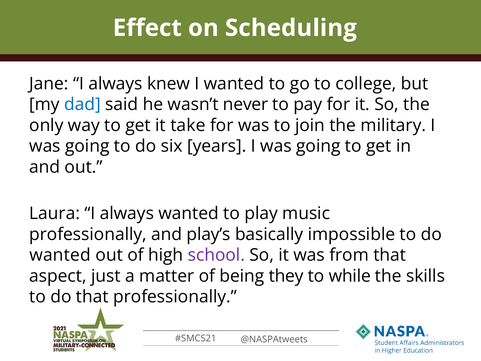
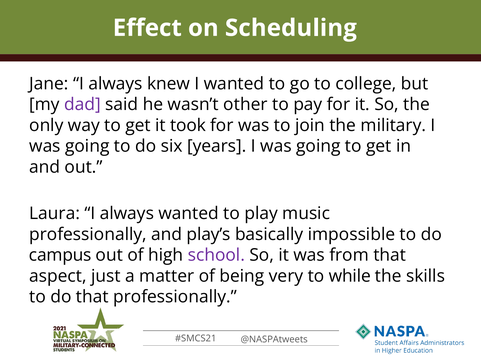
dad colour: blue -> purple
never: never -> other
take: take -> took
wanted at (60, 255): wanted -> campus
they: they -> very
